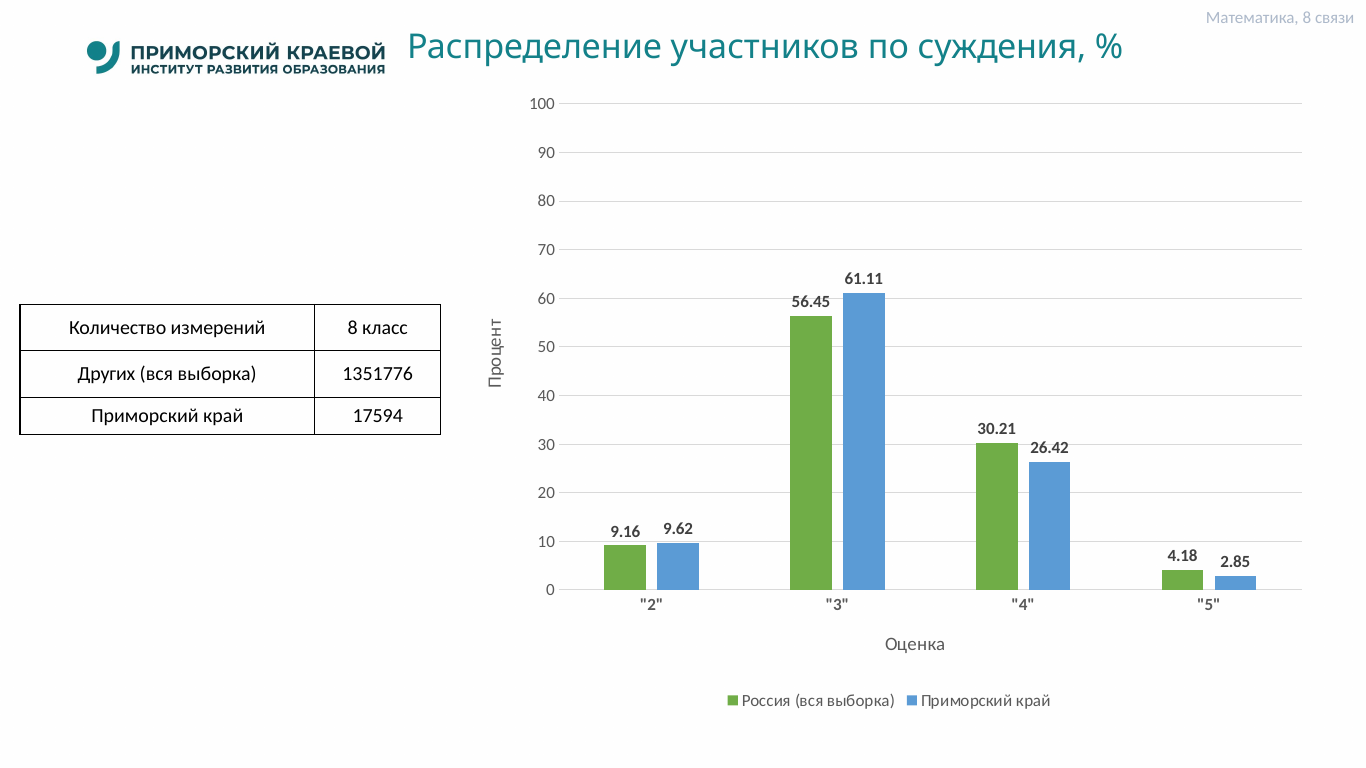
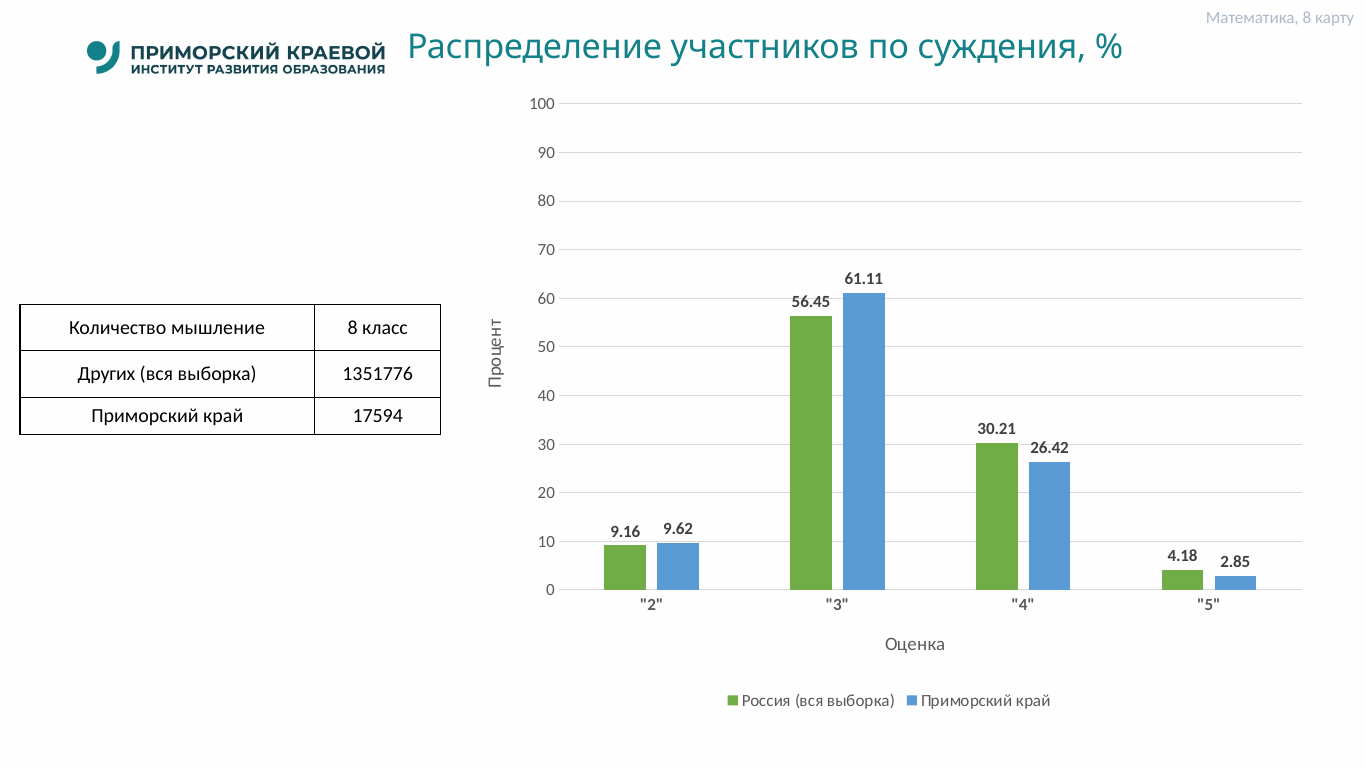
связи: связи -> карту
измерений: измерений -> мышление
